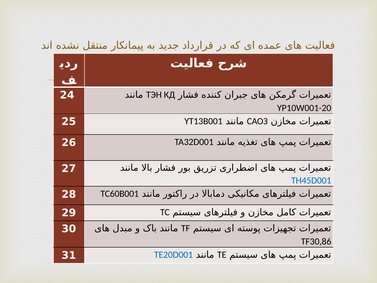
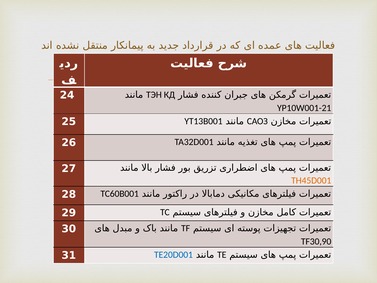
YP10W001-20: YP10W001-20 -> YP10W001-21
TH45D001 colour: blue -> orange
TF30,86: TF30,86 -> TF30,90
